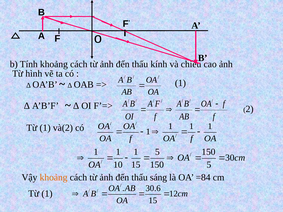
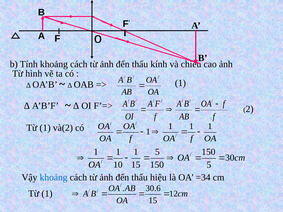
khoảng at (54, 178) colour: orange -> blue
sáng: sáng -> hiệu
=84: =84 -> =34
